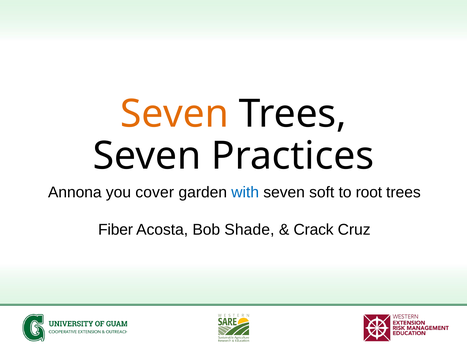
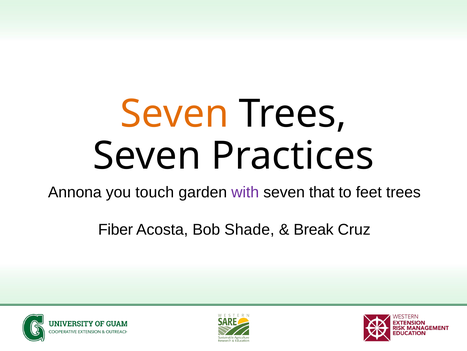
cover: cover -> touch
with colour: blue -> purple
soft: soft -> that
root: root -> feet
Crack: Crack -> Break
